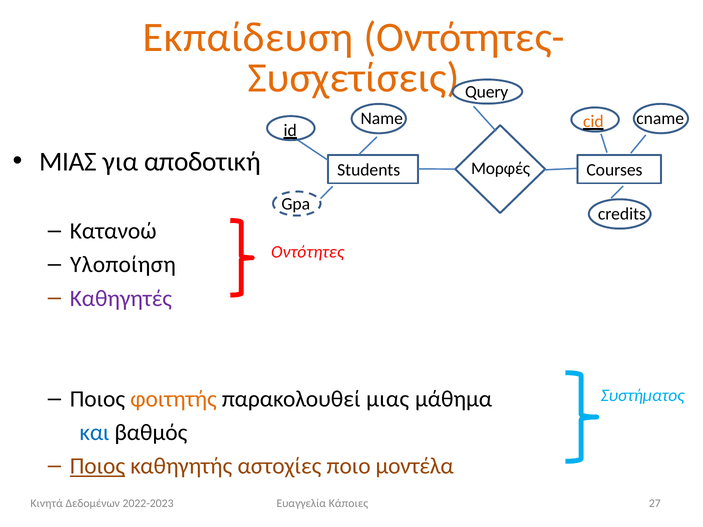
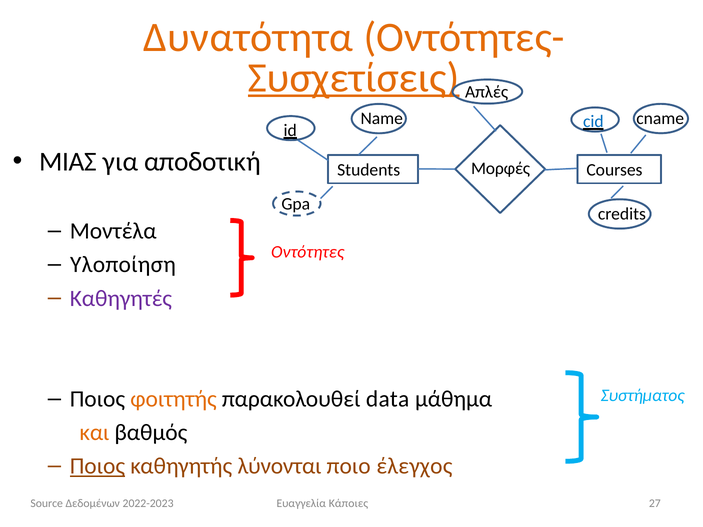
Εκπαίδευση: Εκπαίδευση -> Δυνατότητα
Συσχετίσεις underline: none -> present
Query: Query -> Απλές
cid colour: orange -> blue
Κατανοώ: Κατανοώ -> Μοντέλα
παρακολουθεί μιας: μιας -> data
και colour: blue -> orange
αστοχίες: αστοχίες -> λύνονται
μοντέλα: μοντέλα -> έλεγχος
Κινητά: Κινητά -> Source
